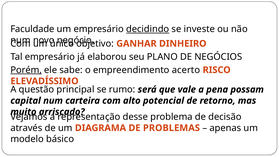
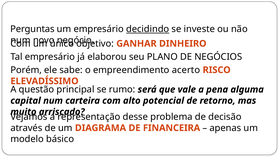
Faculdade: Faculdade -> Perguntas
Porém underline: present -> none
possam: possam -> alguma
PROBLEMAS: PROBLEMAS -> FINANCEIRA
